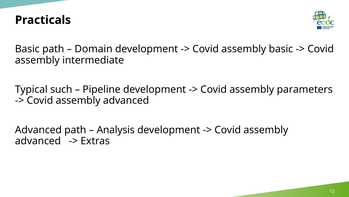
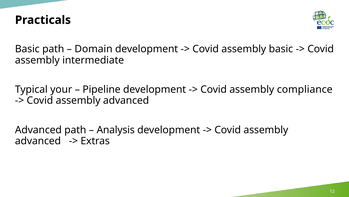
such: such -> your
parameters: parameters -> compliance
